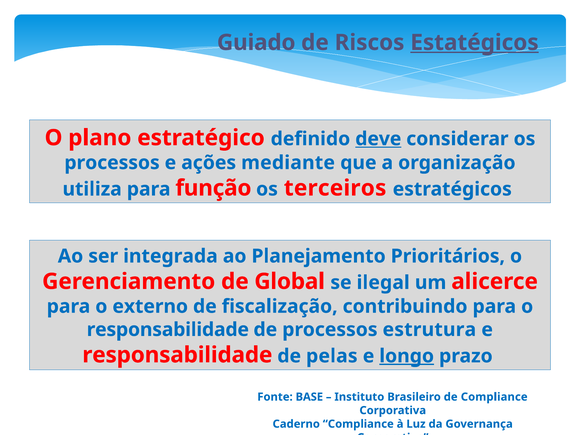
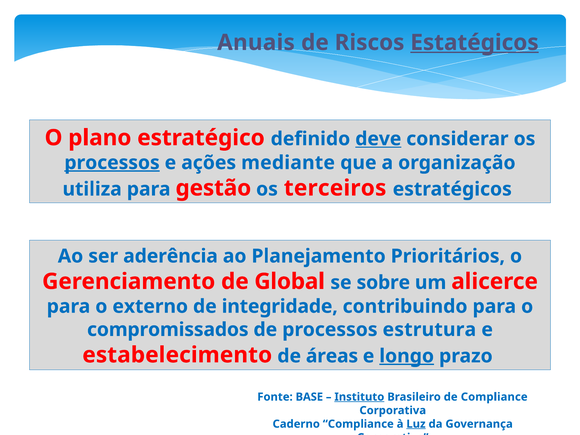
Guiado: Guiado -> Anuais
processos at (112, 163) underline: none -> present
função: função -> gestão
integrada: integrada -> aderência
ilegal: ilegal -> sobre
fiscalização: fiscalização -> integridade
responsabilidade at (168, 330): responsabilidade -> compromissados
responsabilidade at (177, 355): responsabilidade -> estabelecimento
pelas: pelas -> áreas
Instituto underline: none -> present
Luz underline: none -> present
